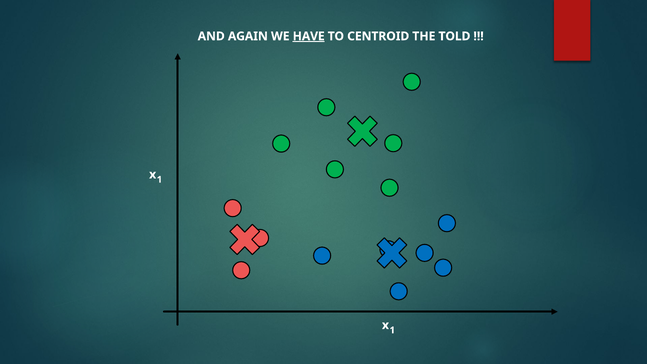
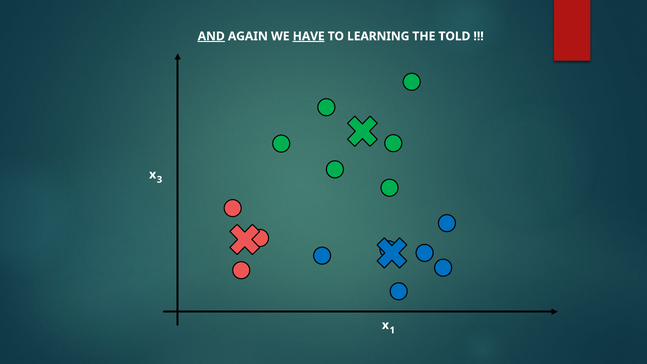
AND underline: none -> present
CENTROID: CENTROID -> LEARNING
1 at (160, 180): 1 -> 3
